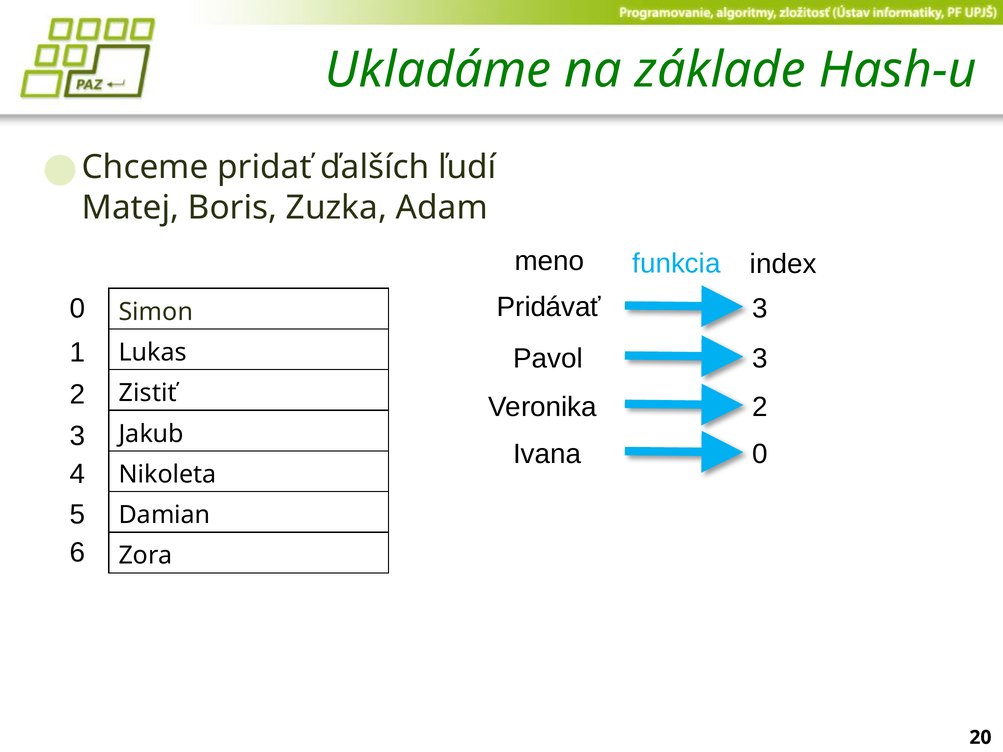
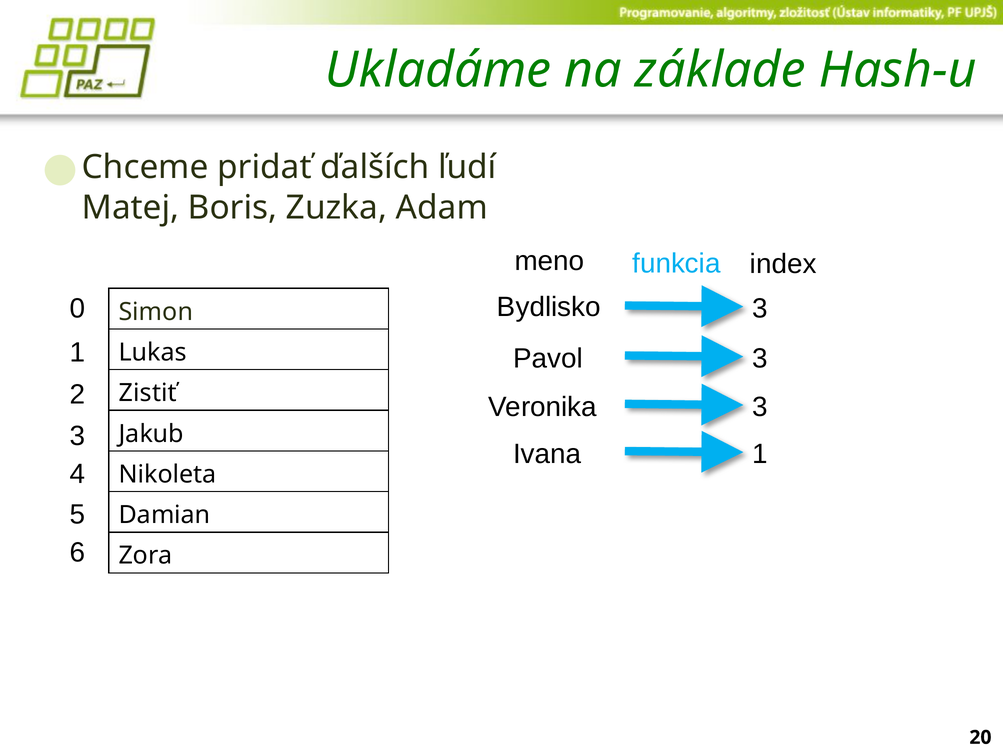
Pridávať: Pridávať -> Bydlisko
Veronika 2: 2 -> 3
Ivana 0: 0 -> 1
